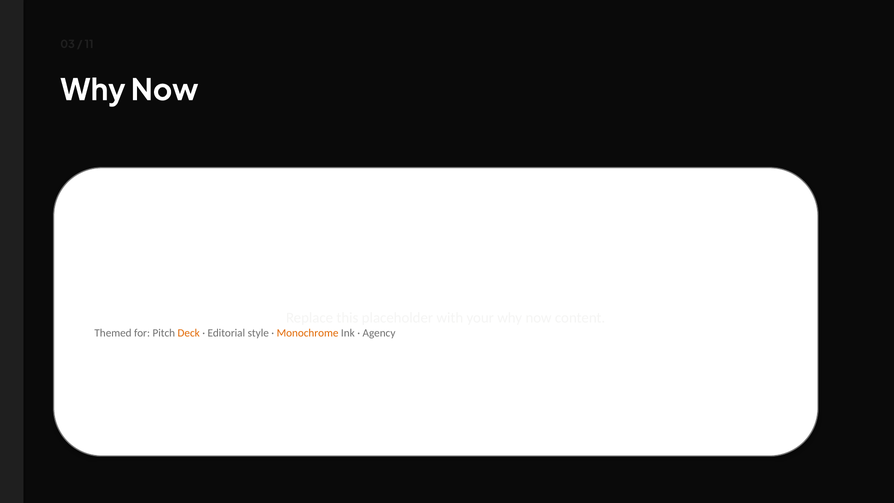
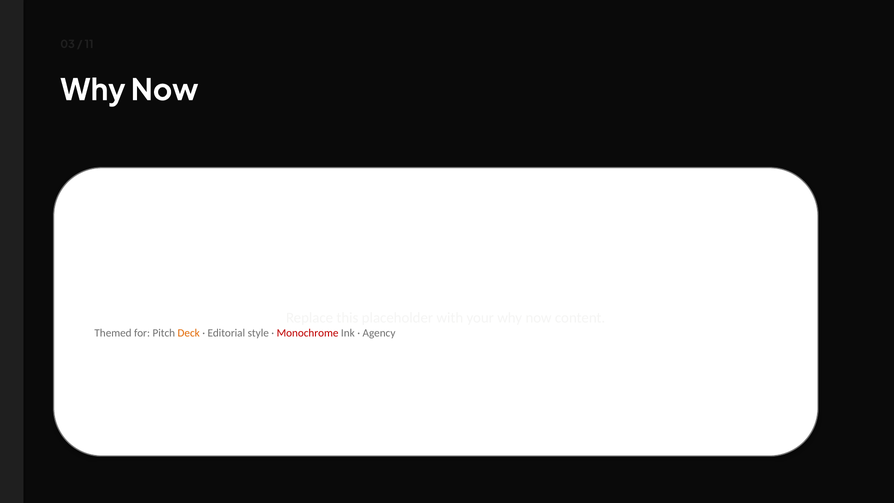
Monochrome colour: orange -> red
